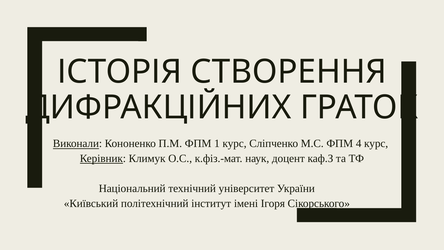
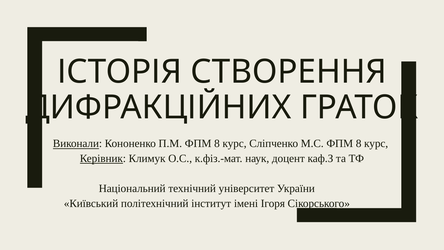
П.М ФПМ 1: 1 -> 8
М.С ФПМ 4: 4 -> 8
